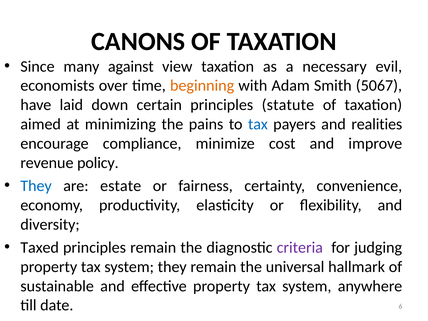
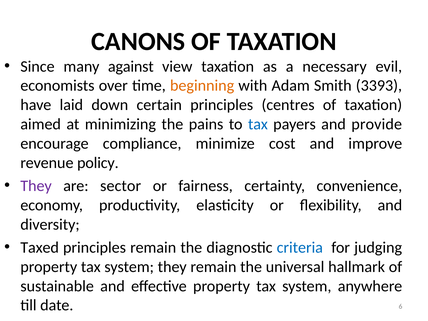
5067: 5067 -> 3393
statute: statute -> centres
realities: realities -> provide
They at (36, 186) colour: blue -> purple
estate: estate -> sector
criteria colour: purple -> blue
